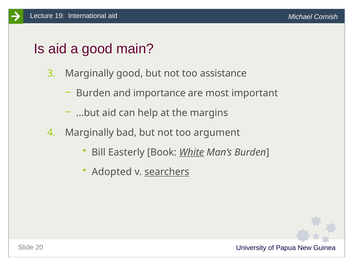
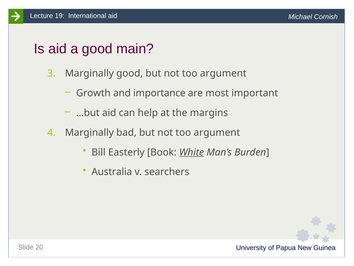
assistance at (223, 73): assistance -> argument
Burden at (93, 93): Burden -> Growth
Adopted: Adopted -> Australia
searchers underline: present -> none
